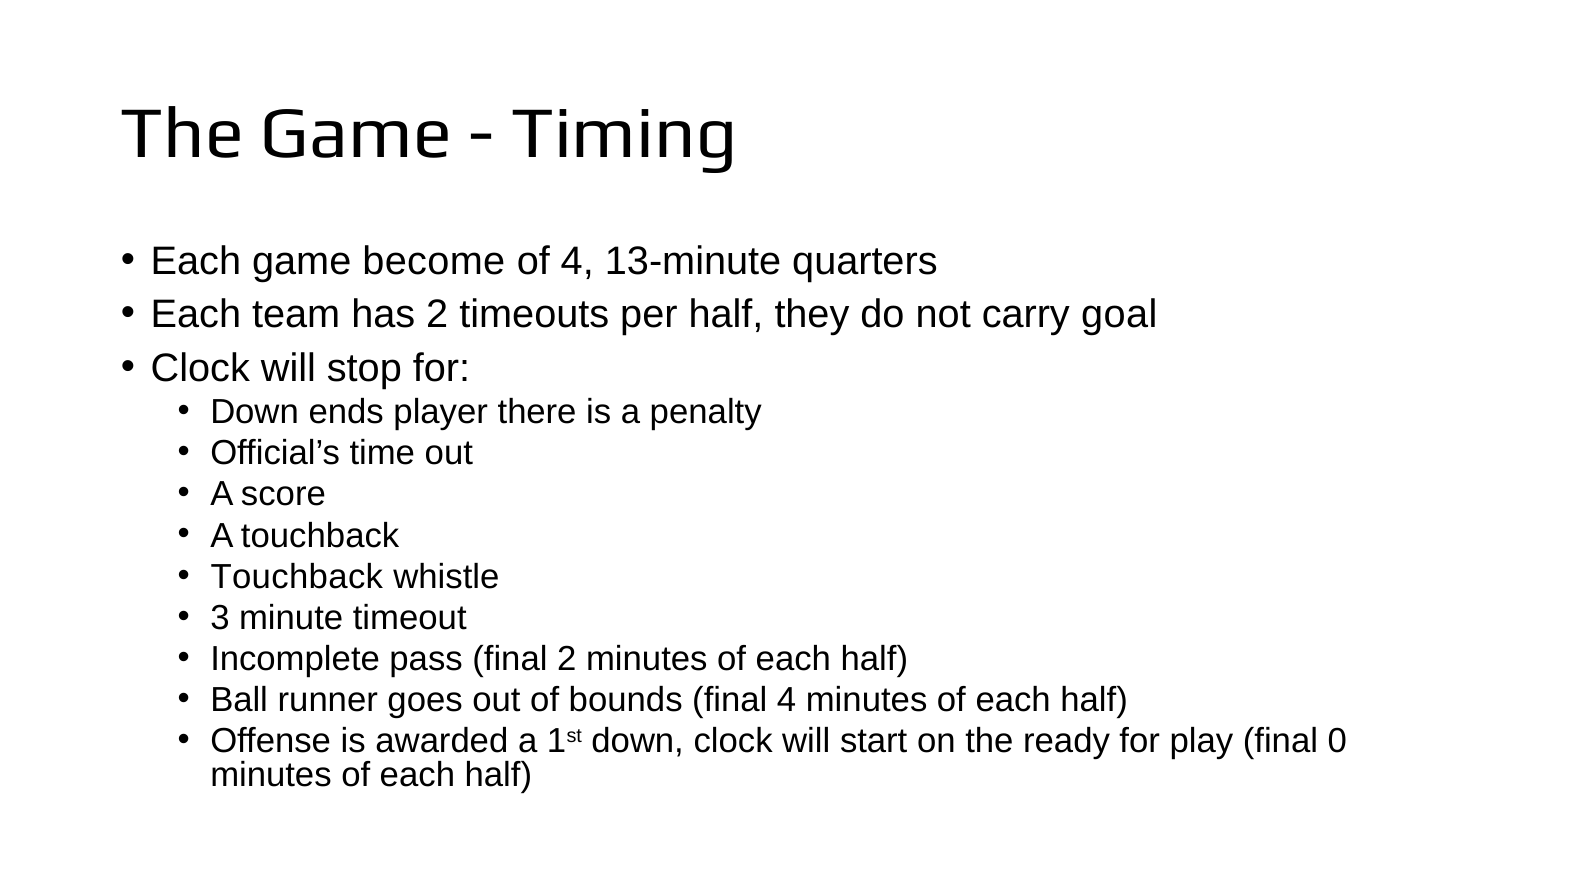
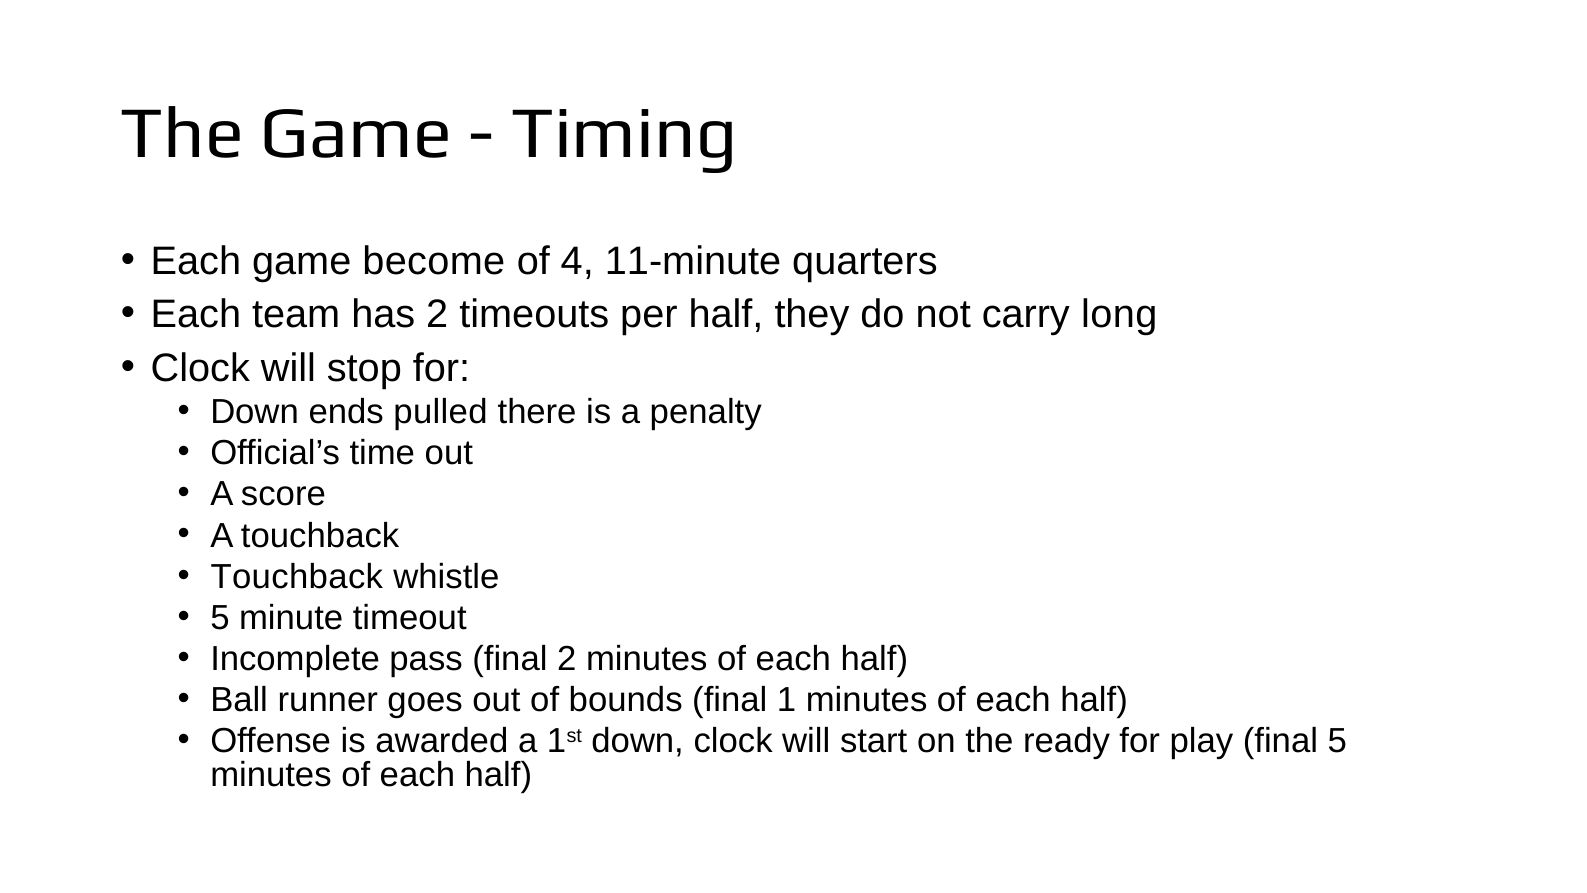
13-minute: 13-minute -> 11-minute
goal: goal -> long
player: player -> pulled
3 at (220, 618): 3 -> 5
final 4: 4 -> 1
final 0: 0 -> 5
